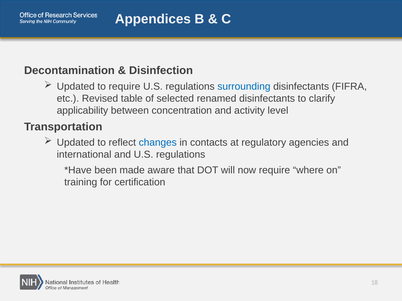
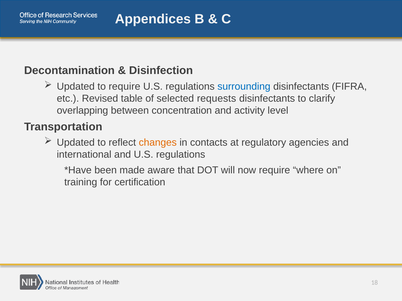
renamed: renamed -> requests
applicability: applicability -> overlapping
changes colour: blue -> orange
